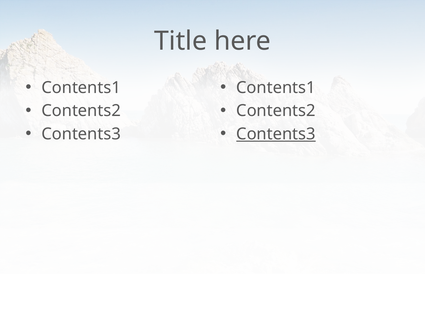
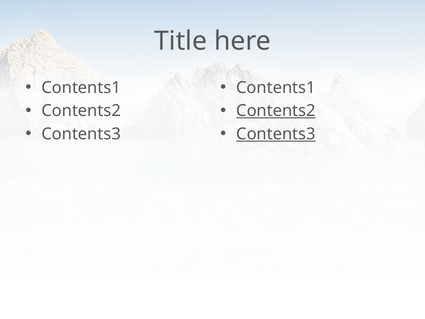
Contents2 at (276, 111) underline: none -> present
